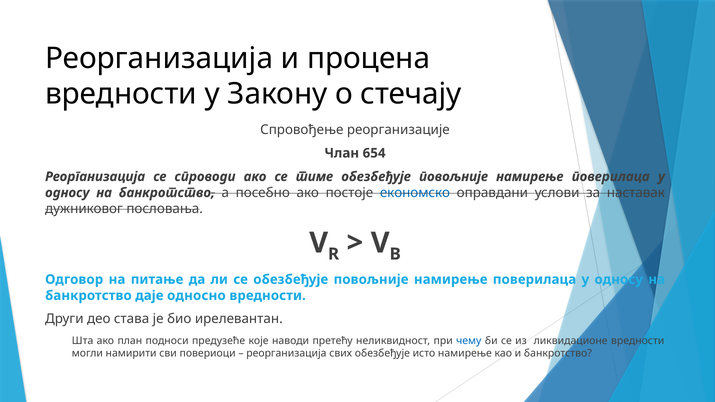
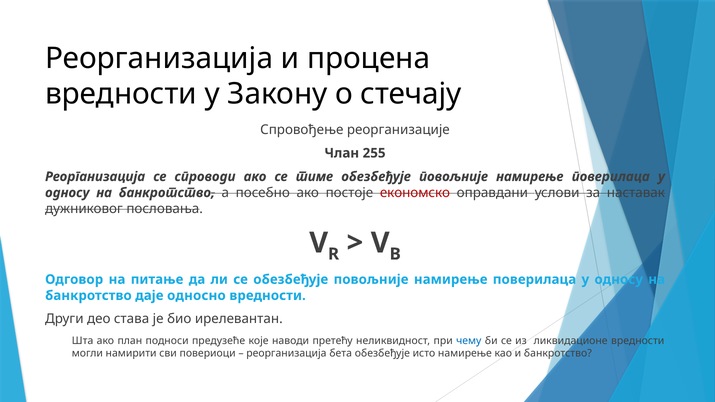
654: 654 -> 255
економско colour: blue -> red
свих: свих -> бета
